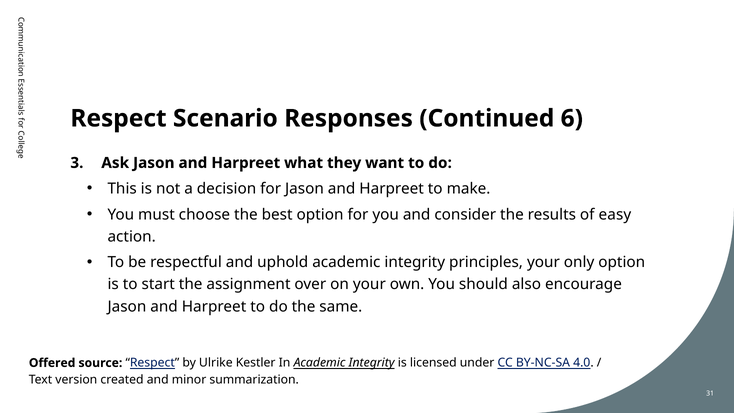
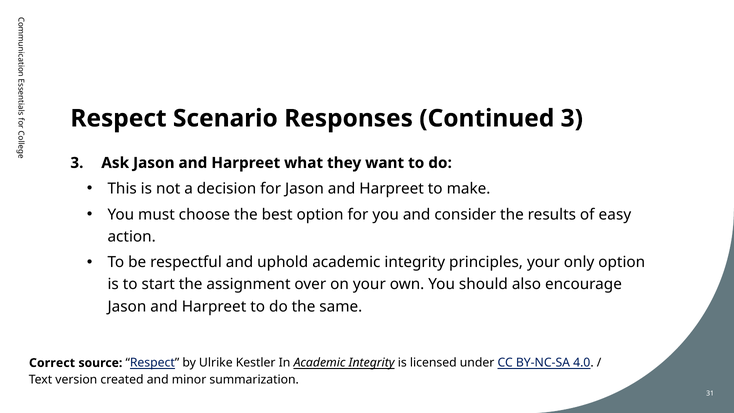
Continued 6: 6 -> 3
Offered: Offered -> Correct
